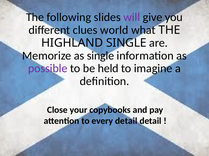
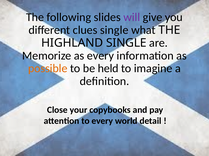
clues world: world -> single
as single: single -> every
possible colour: purple -> orange
every detail: detail -> world
